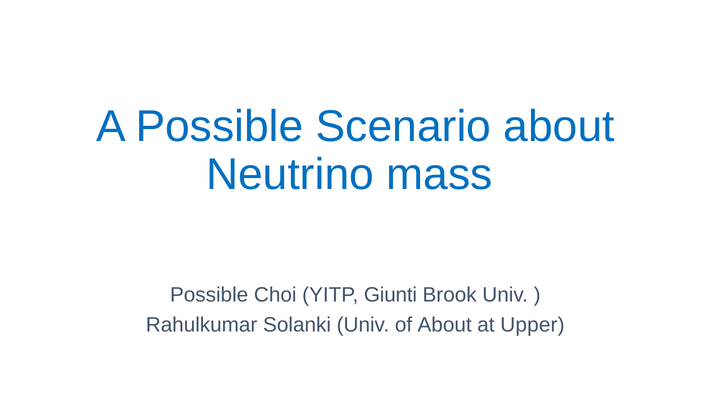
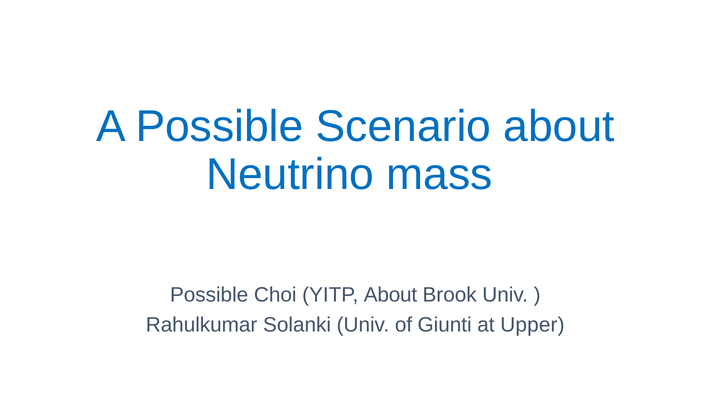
YITP Giunti: Giunti -> About
of About: About -> Giunti
